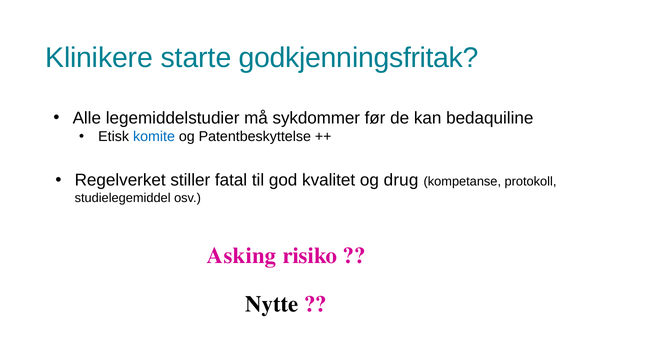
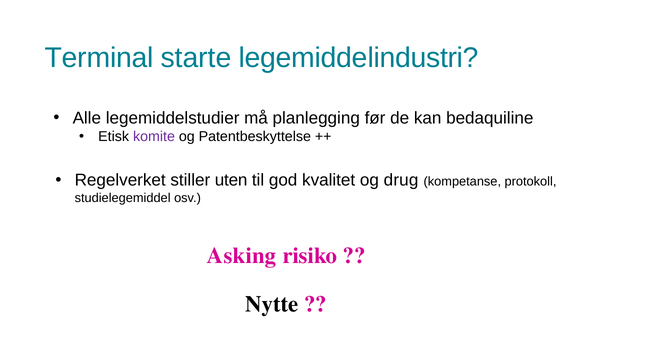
Klinikere: Klinikere -> Terminal
godkjenningsfritak: godkjenningsfritak -> legemiddelindustri
sykdommer: sykdommer -> planlegging
komite colour: blue -> purple
fatal: fatal -> uten
